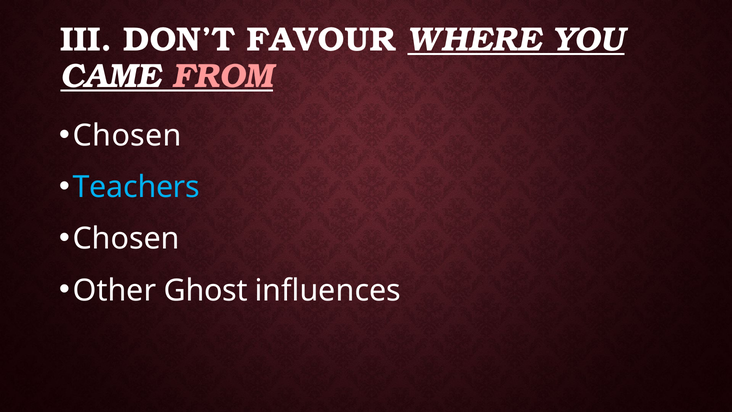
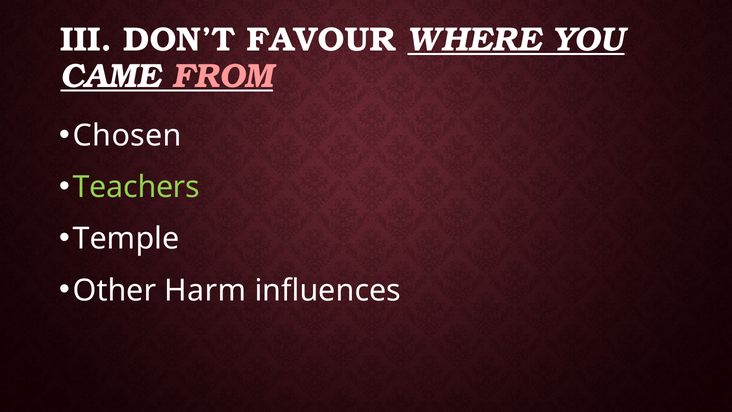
Teachers colour: light blue -> light green
Chosen at (126, 239): Chosen -> Temple
Ghost: Ghost -> Harm
